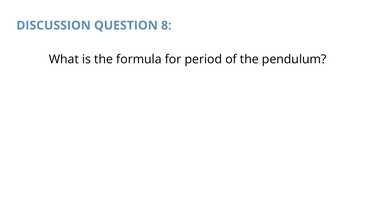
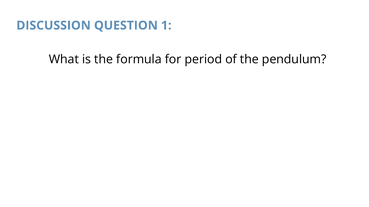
8: 8 -> 1
